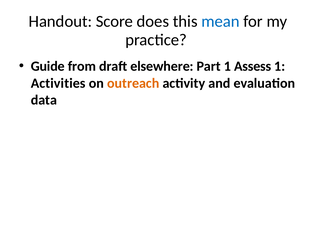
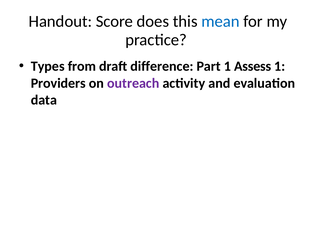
Guide: Guide -> Types
elsewhere: elsewhere -> difference
Activities: Activities -> Providers
outreach colour: orange -> purple
